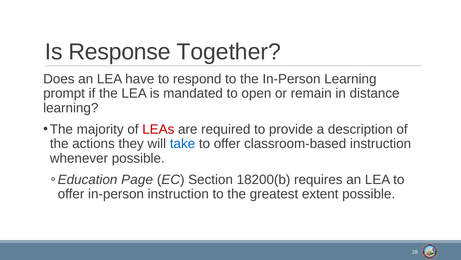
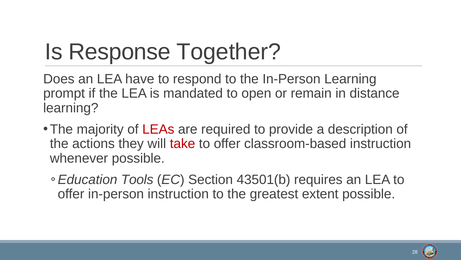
take colour: blue -> red
Page: Page -> Tools
18200(b: 18200(b -> 43501(b
